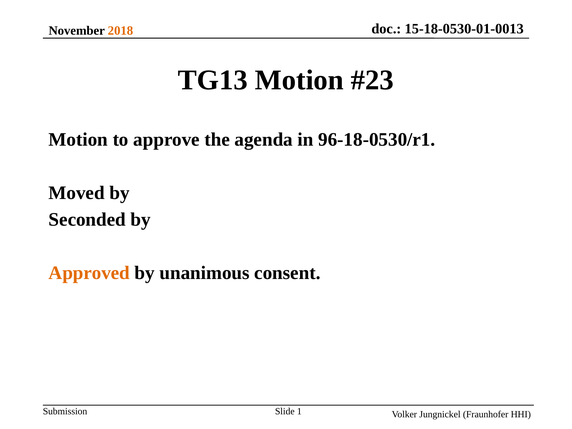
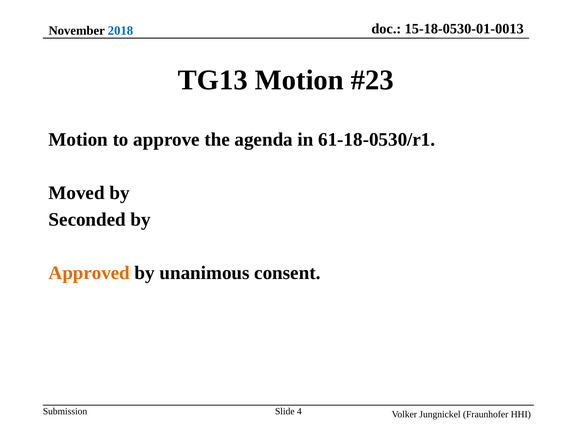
2018 colour: orange -> blue
96-18-0530/r1: 96-18-0530/r1 -> 61-18-0530/r1
1: 1 -> 4
